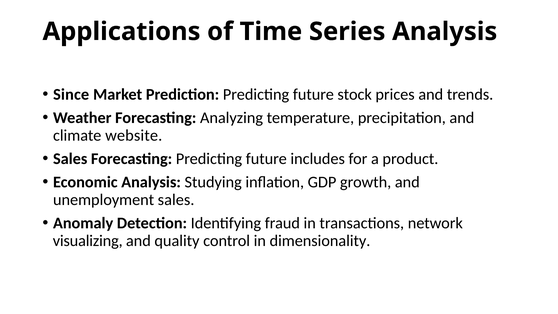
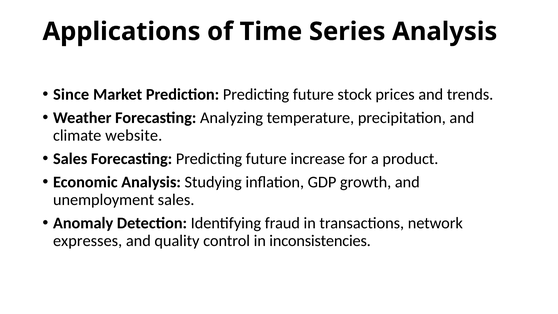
includes: includes -> increase
visualizing: visualizing -> expresses
dimensionality: dimensionality -> inconsistencies
